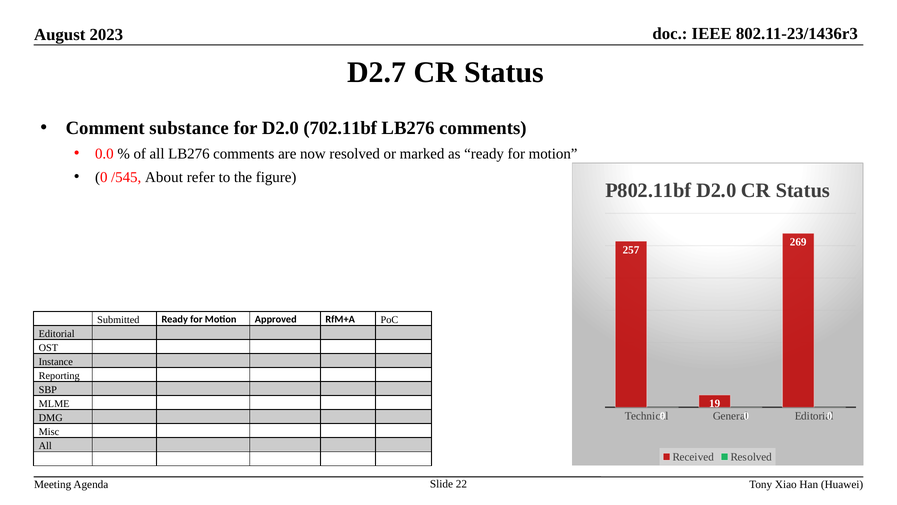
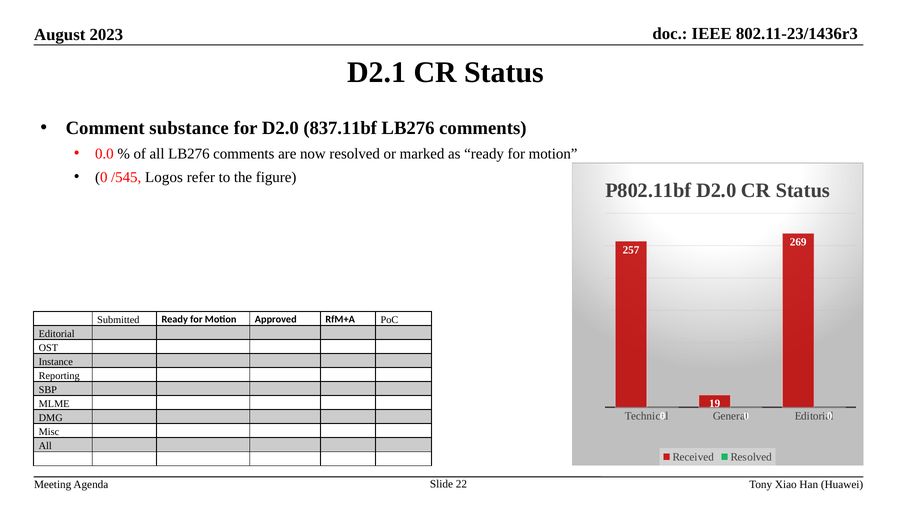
D2.7: D2.7 -> D2.1
702.11bf: 702.11bf -> 837.11bf
About: About -> Logos
